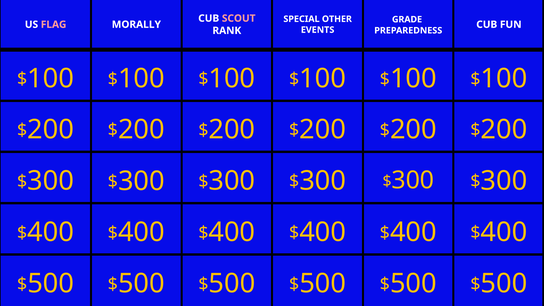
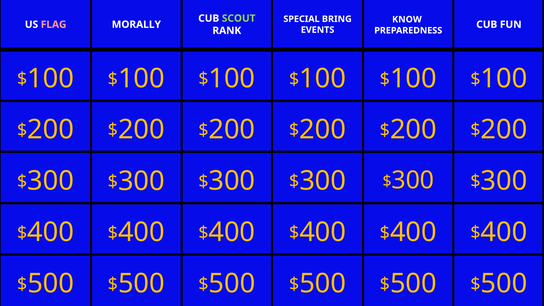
SCOUT colour: pink -> light green
OTHER: OTHER -> BRING
GRADE: GRADE -> KNOW
